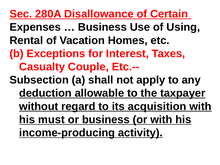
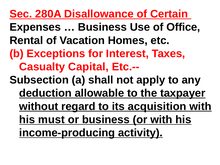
Using: Using -> Office
Couple: Couple -> Capital
